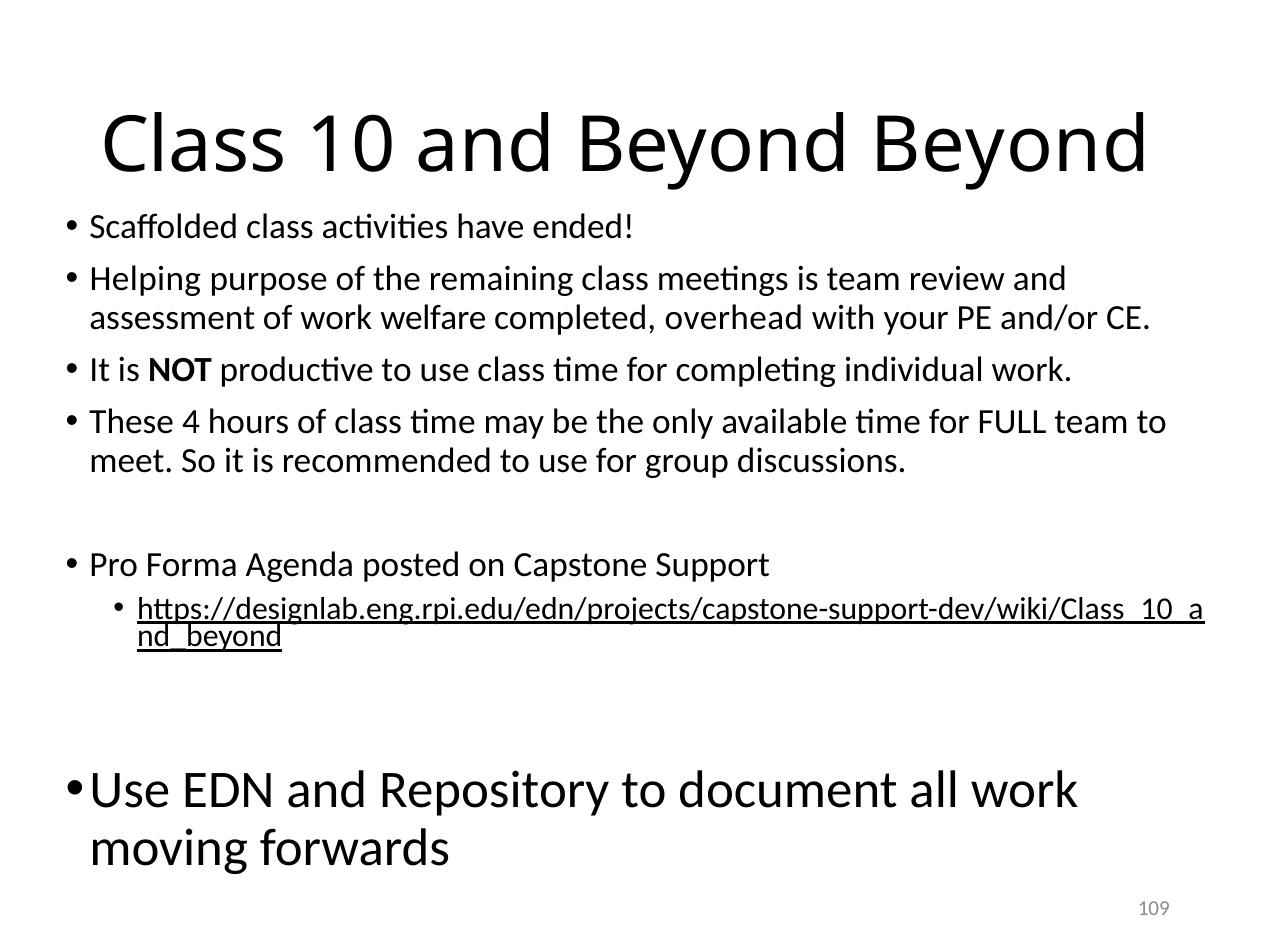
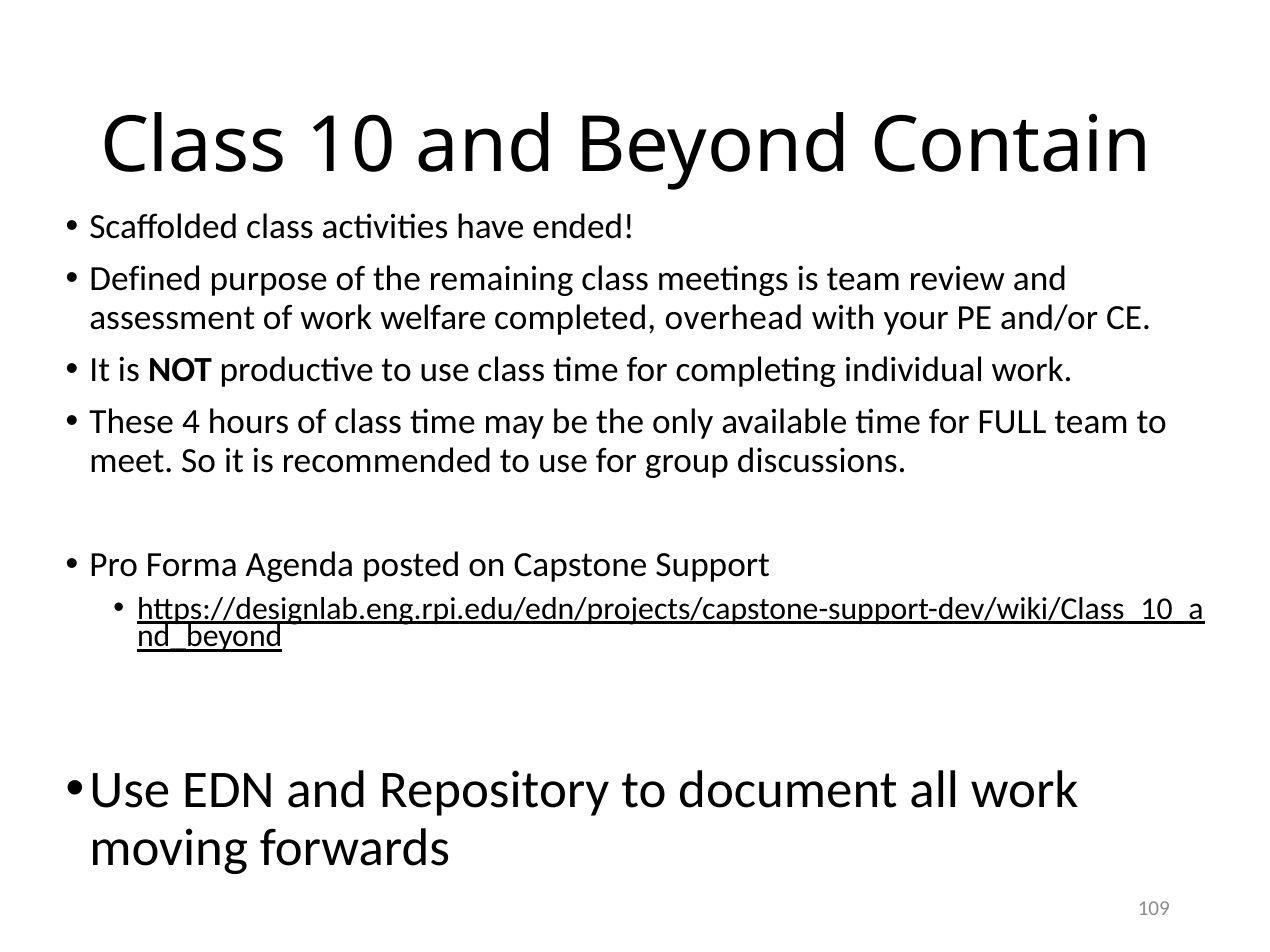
Beyond Beyond: Beyond -> Contain
Helping: Helping -> Defined
